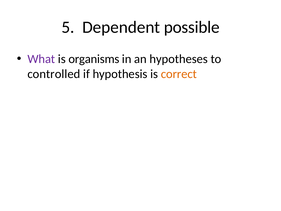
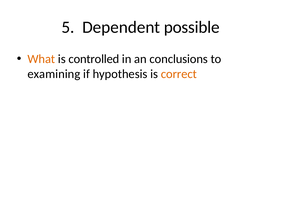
What colour: purple -> orange
organisms: organisms -> controlled
hypotheses: hypotheses -> conclusions
controlled: controlled -> examining
